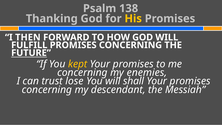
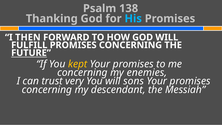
His colour: yellow -> light blue
lose: lose -> very
shall: shall -> sons
